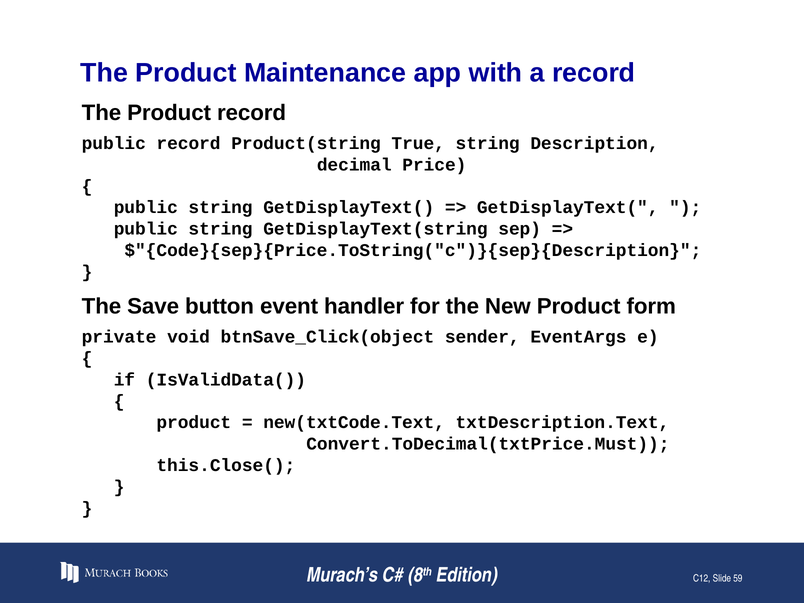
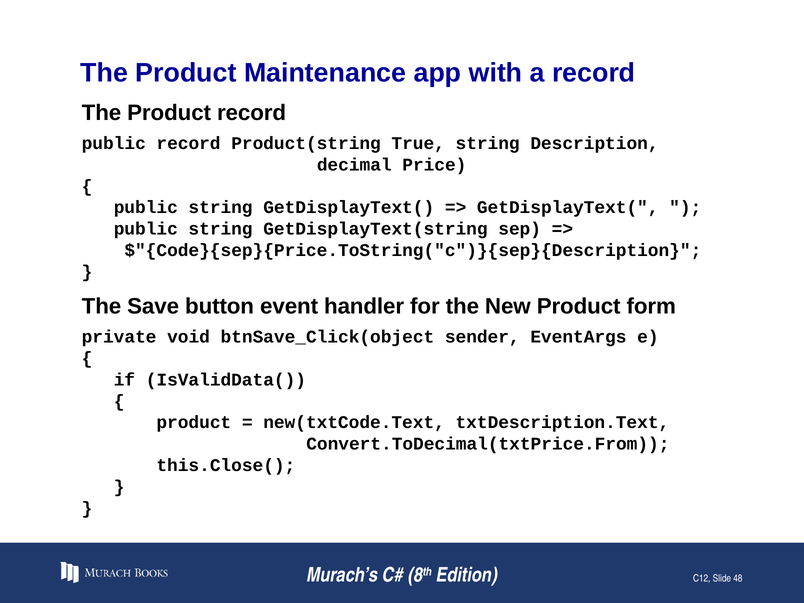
Convert.ToDecimal(txtPrice.Must: Convert.ToDecimal(txtPrice.Must -> Convert.ToDecimal(txtPrice.From
59: 59 -> 48
